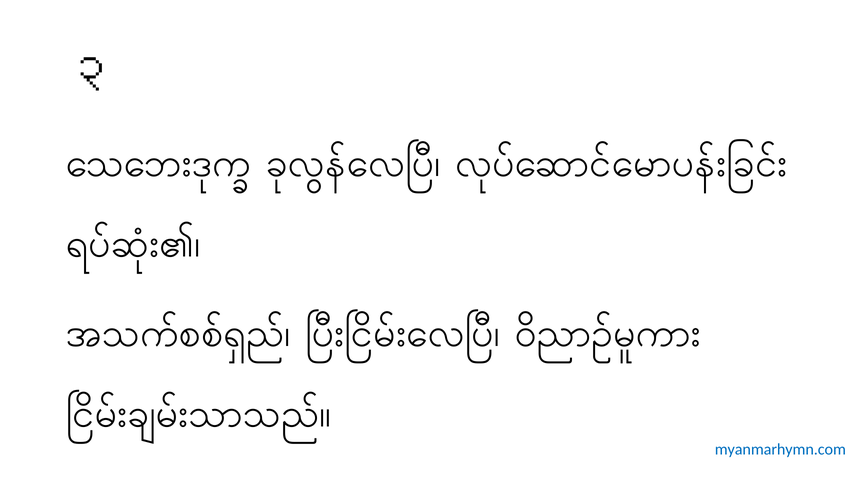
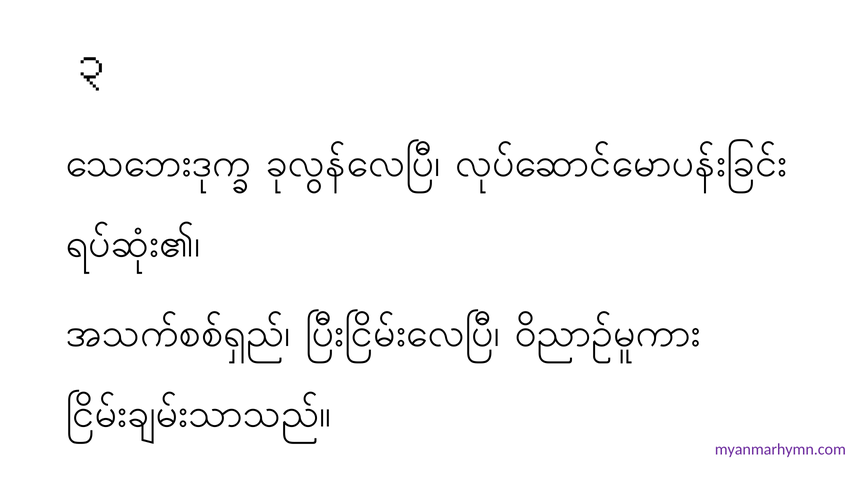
myanmarhymn.com colour: blue -> purple
